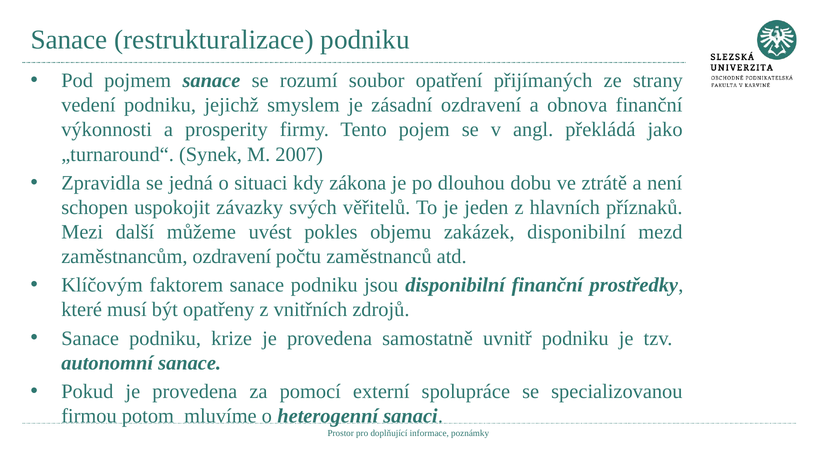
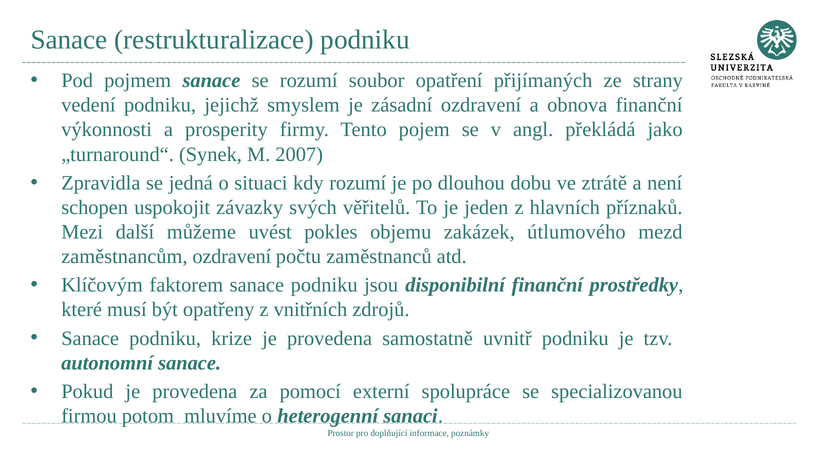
kdy zákona: zákona -> rozumí
zakázek disponibilní: disponibilní -> útlumového
